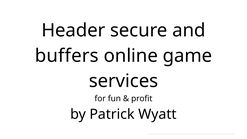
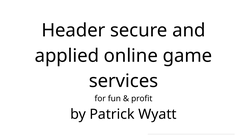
buffers: buffers -> applied
